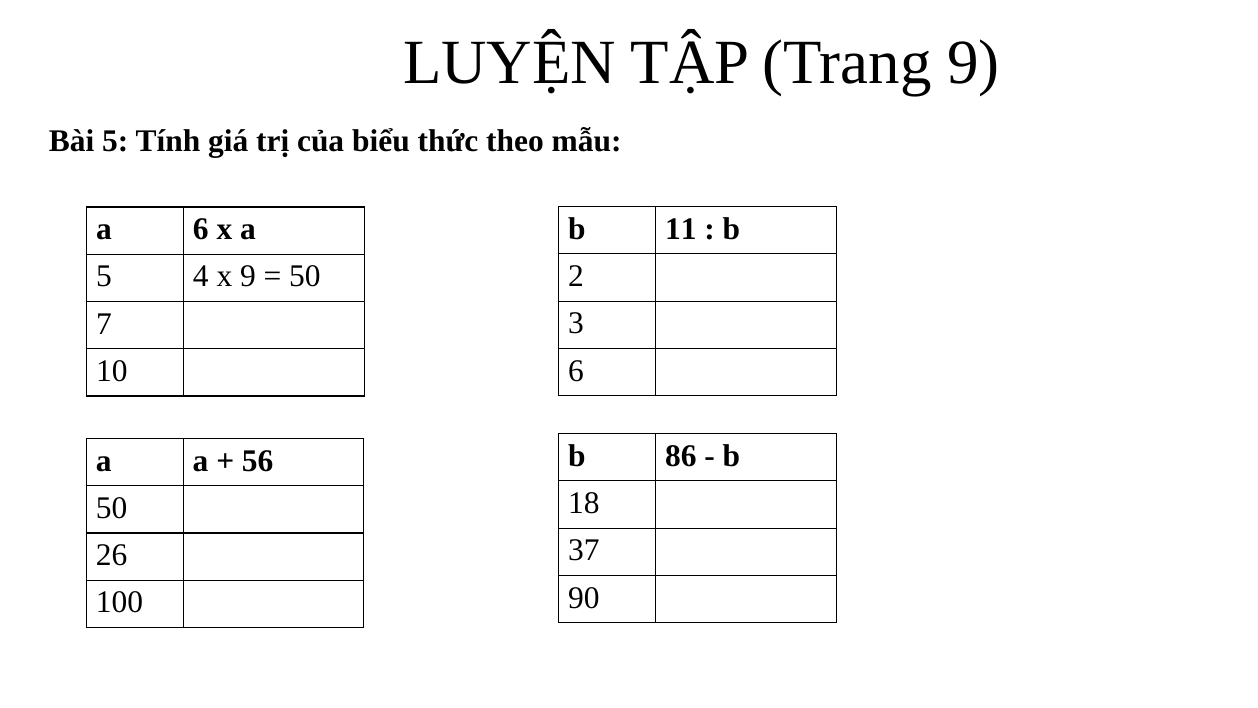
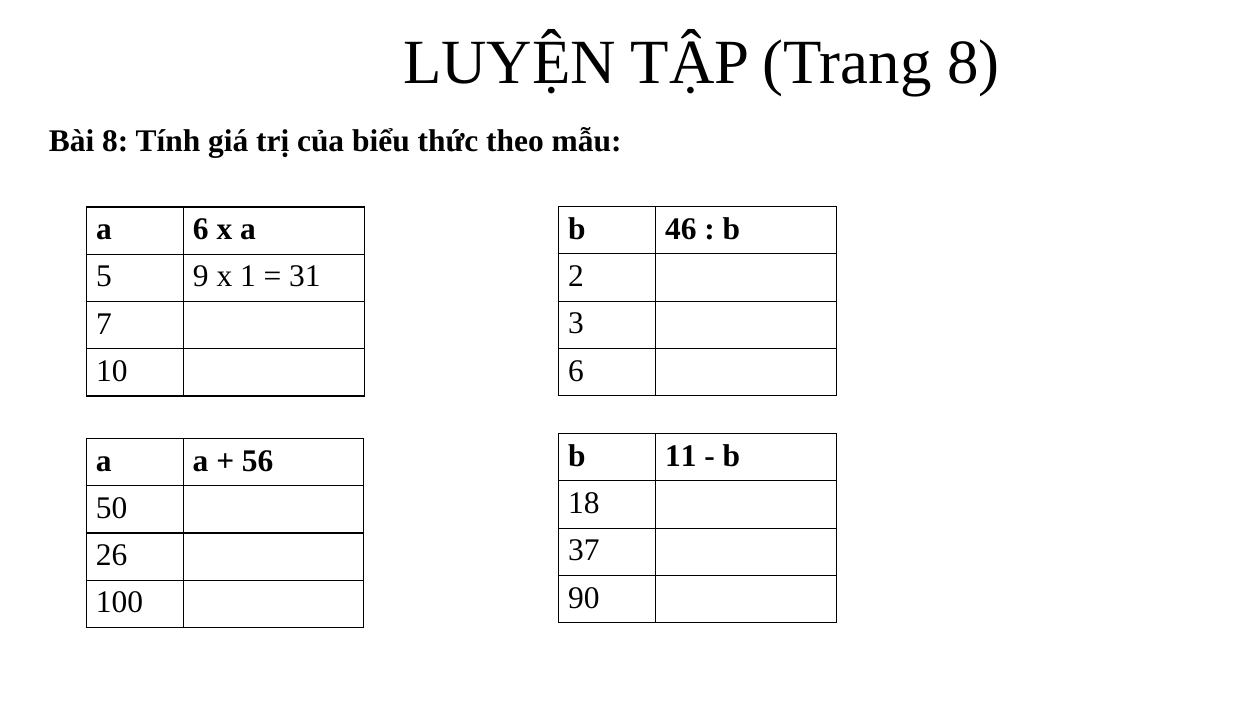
Trang 9: 9 -> 8
Bài 5: 5 -> 8
11: 11 -> 46
4: 4 -> 9
x 9: 9 -> 1
50 at (305, 276): 50 -> 31
86: 86 -> 11
